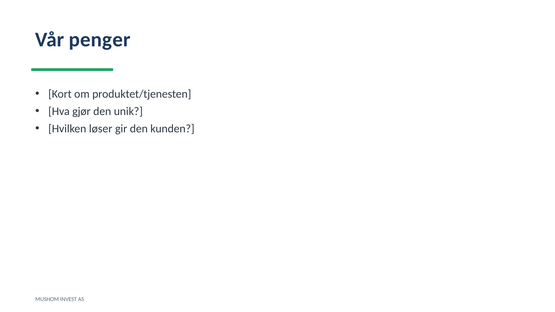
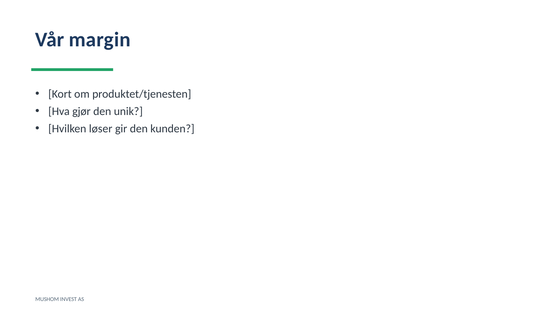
penger: penger -> margin
